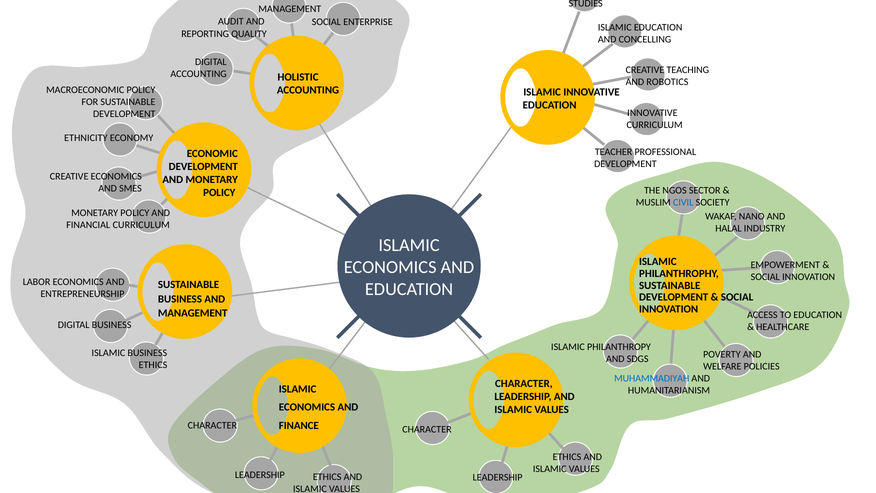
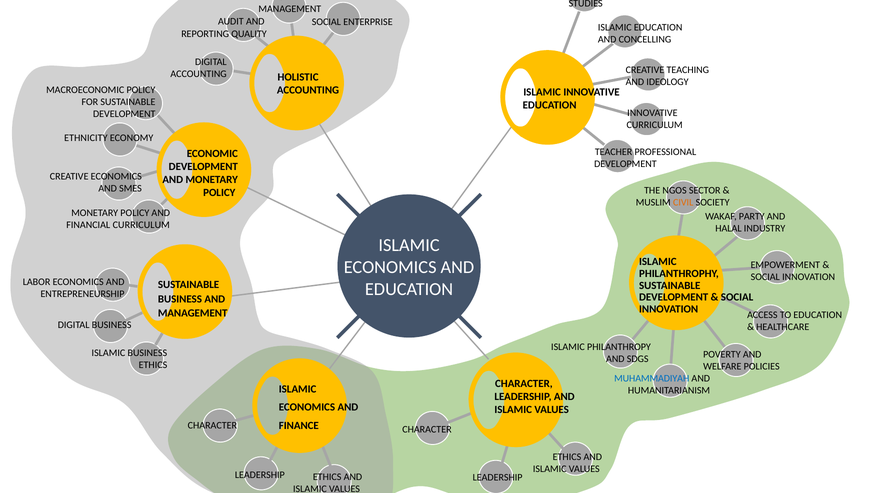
ROBOTICS: ROBOTICS -> IDEOLOGY
CIVIL colour: blue -> orange
NANO: NANO -> PARTY
